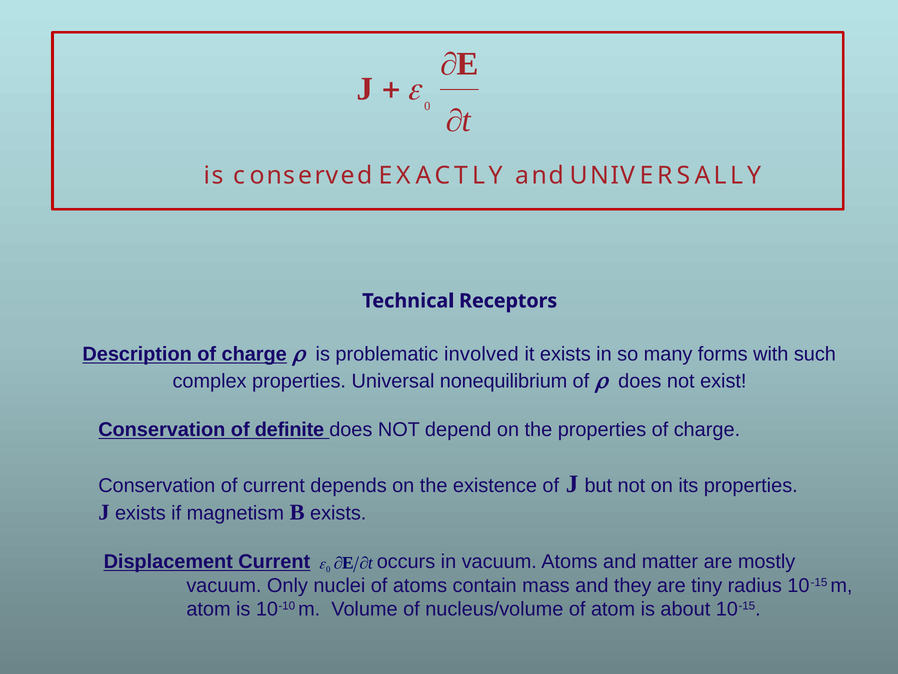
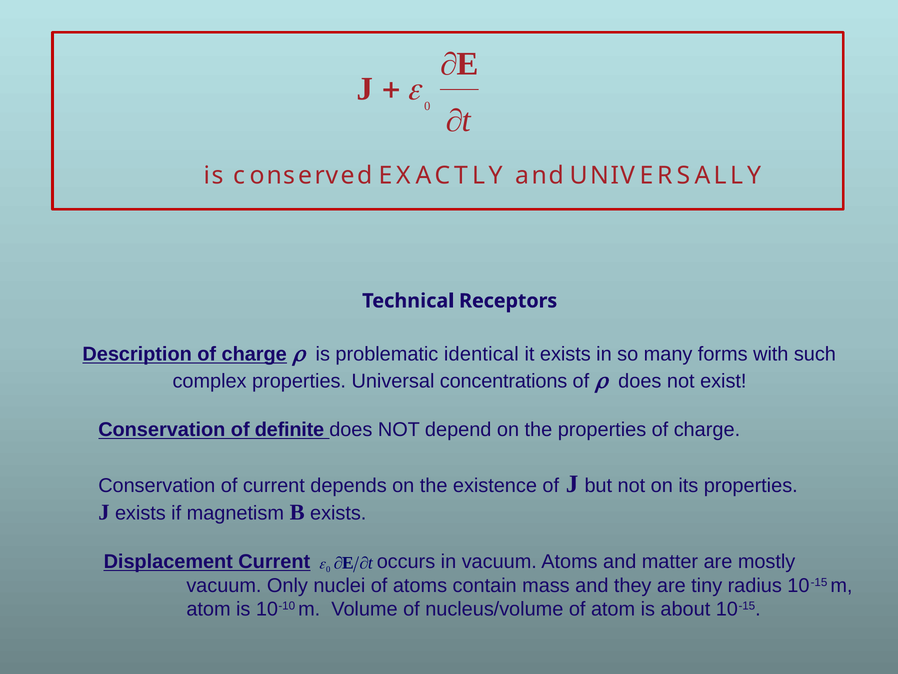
involved: involved -> identical
nonequilibrium: nonequilibrium -> concentrations
